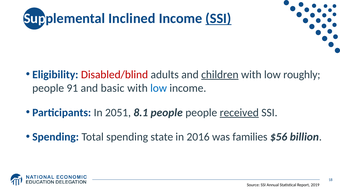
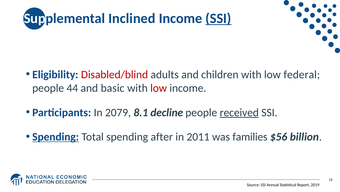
children underline: present -> none
roughly: roughly -> federal
91: 91 -> 44
low at (159, 88) colour: blue -> red
2051: 2051 -> 2079
8.1 people: people -> decline
Spending at (56, 136) underline: none -> present
state: state -> after
2016: 2016 -> 2011
